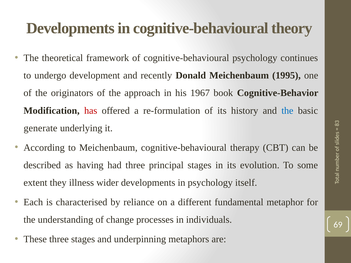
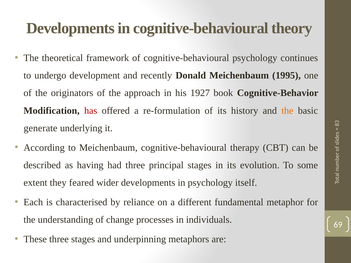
1967: 1967 -> 1927
the at (287, 111) colour: blue -> orange
illness: illness -> feared
